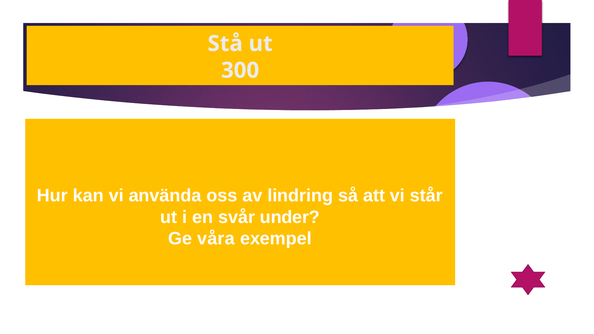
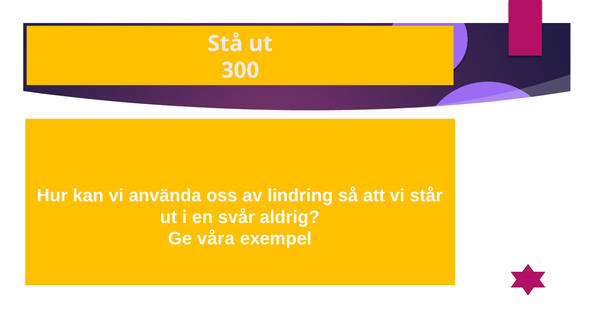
under: under -> aldrig
